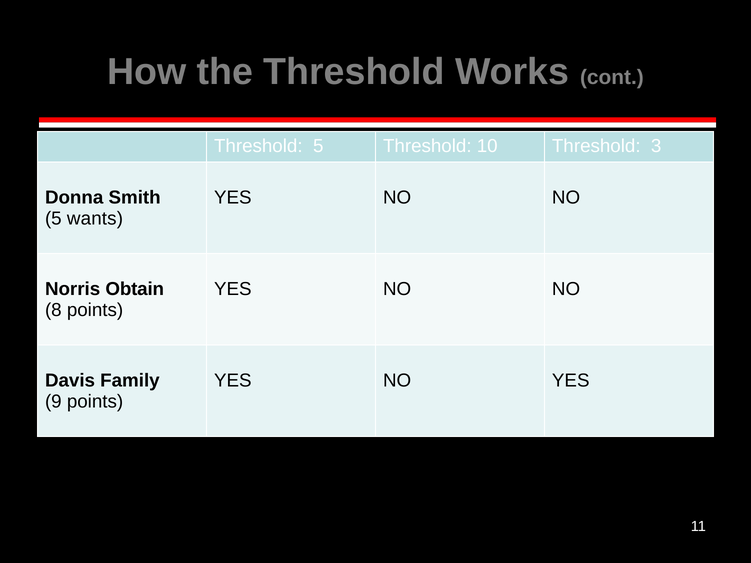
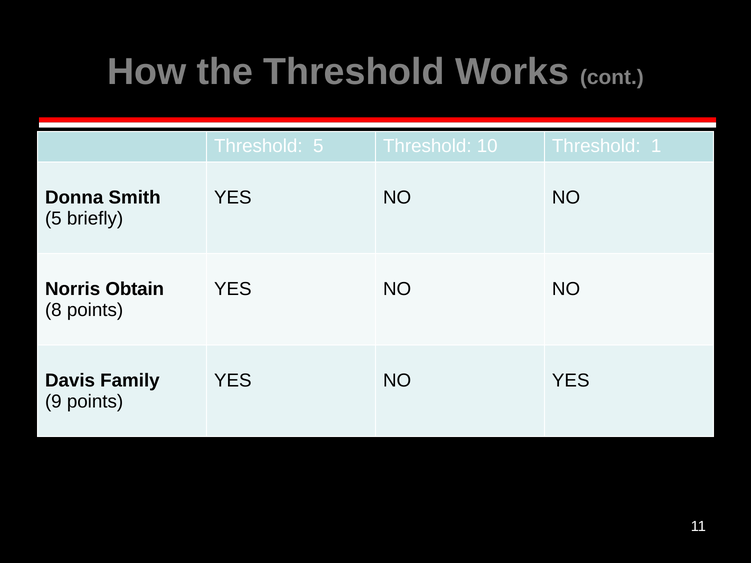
3: 3 -> 1
wants: wants -> briefly
